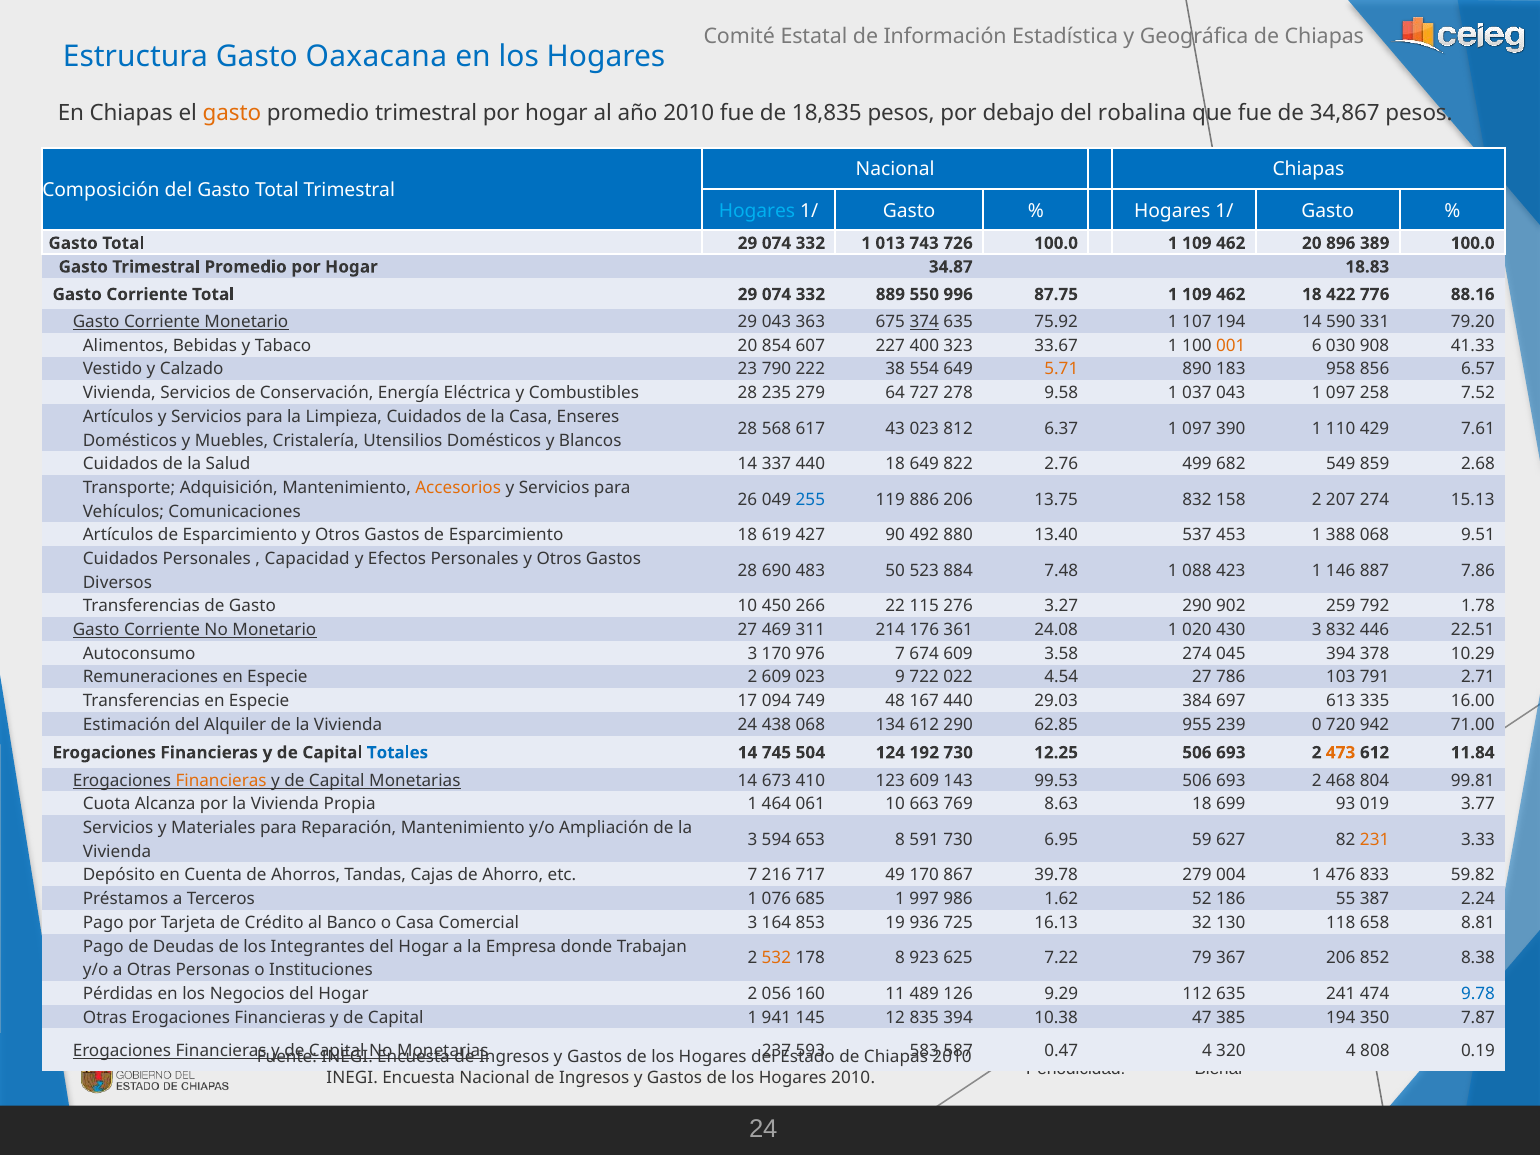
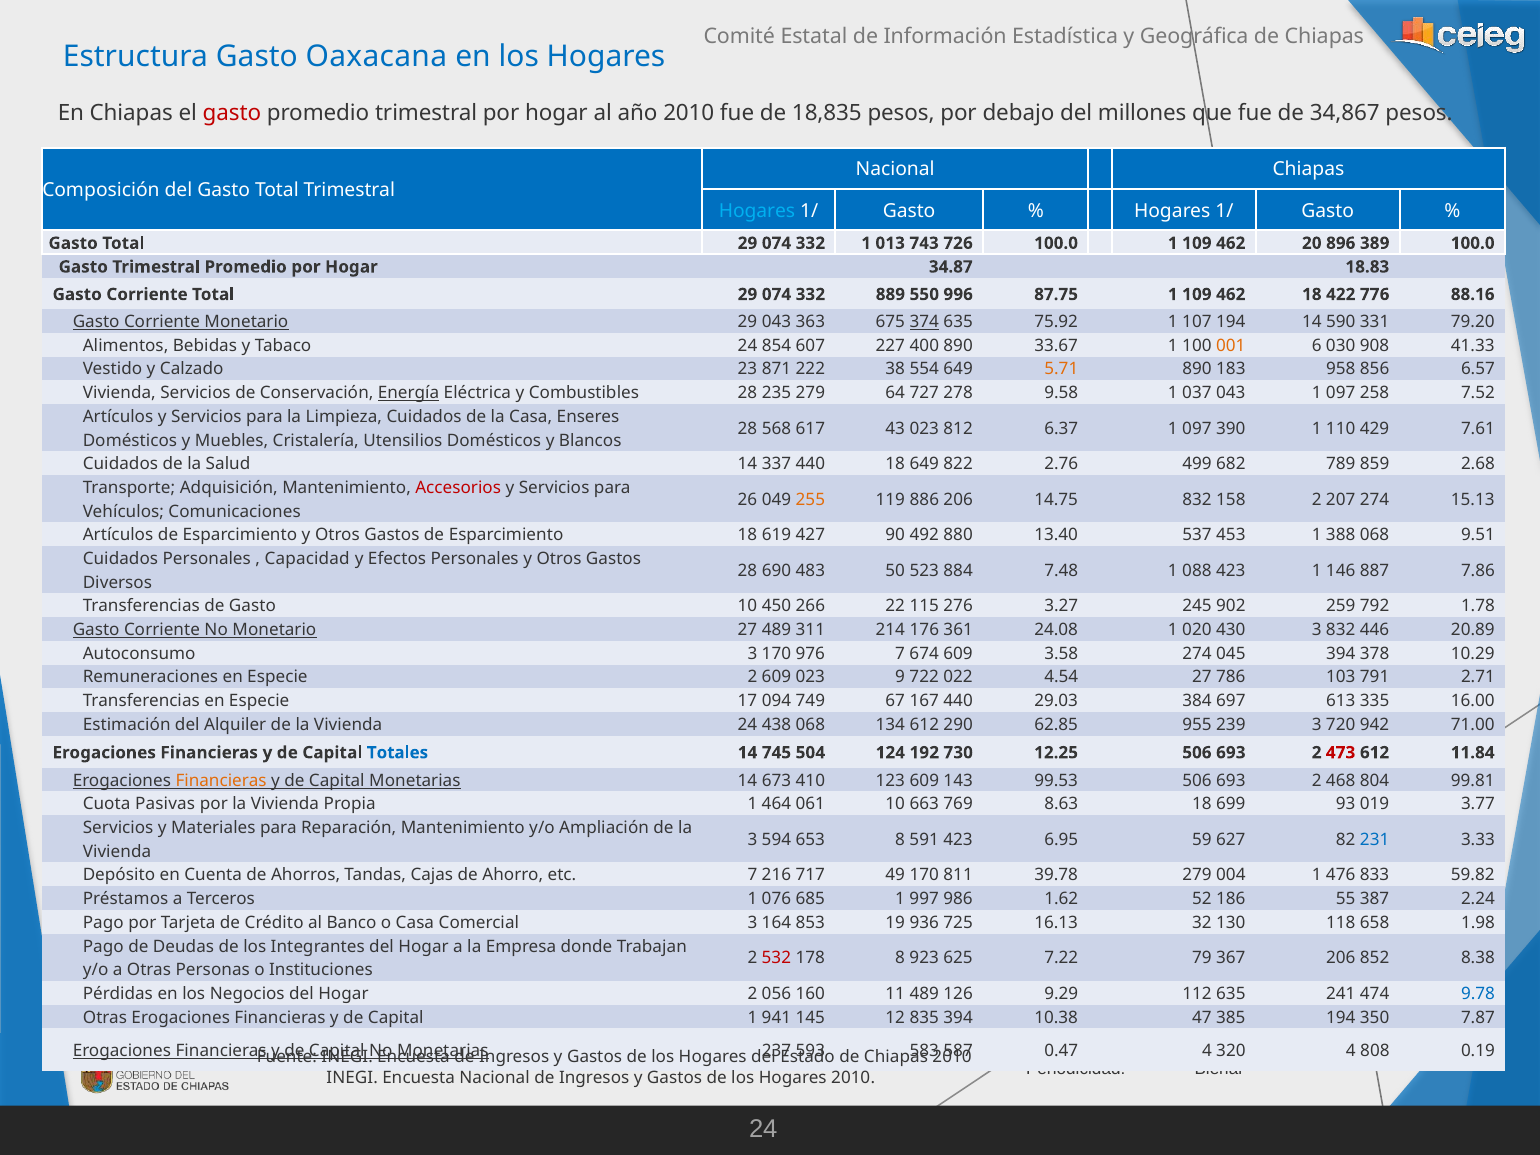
gasto at (232, 113) colour: orange -> red
robalina: robalina -> millones
Tabaco 20: 20 -> 24
400 323: 323 -> 890
790: 790 -> 871
Energía underline: none -> present
549: 549 -> 789
Accesorios colour: orange -> red
255 colour: blue -> orange
13.75: 13.75 -> 14.75
3.27 290: 290 -> 245
27 469: 469 -> 489
22.51: 22.51 -> 20.89
48: 48 -> 67
239 0: 0 -> 3
473 colour: orange -> red
Alcanza: Alcanza -> Pasivas
591 730: 730 -> 423
231 colour: orange -> blue
867: 867 -> 811
8.81: 8.81 -> 1.98
532 colour: orange -> red
